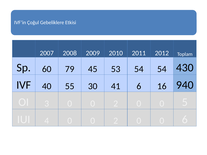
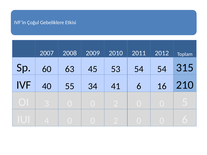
79: 79 -> 63
430: 430 -> 315
30: 30 -> 34
940: 940 -> 210
